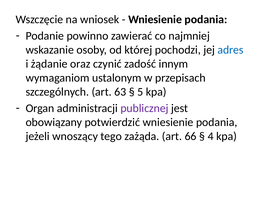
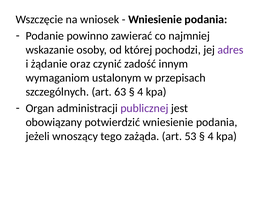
adres colour: blue -> purple
5 at (140, 92): 5 -> 4
66: 66 -> 53
